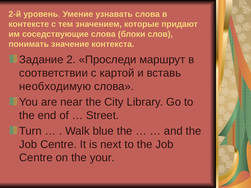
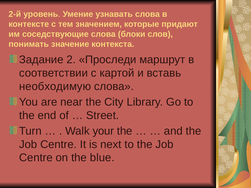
blue: blue -> your
your: your -> blue
